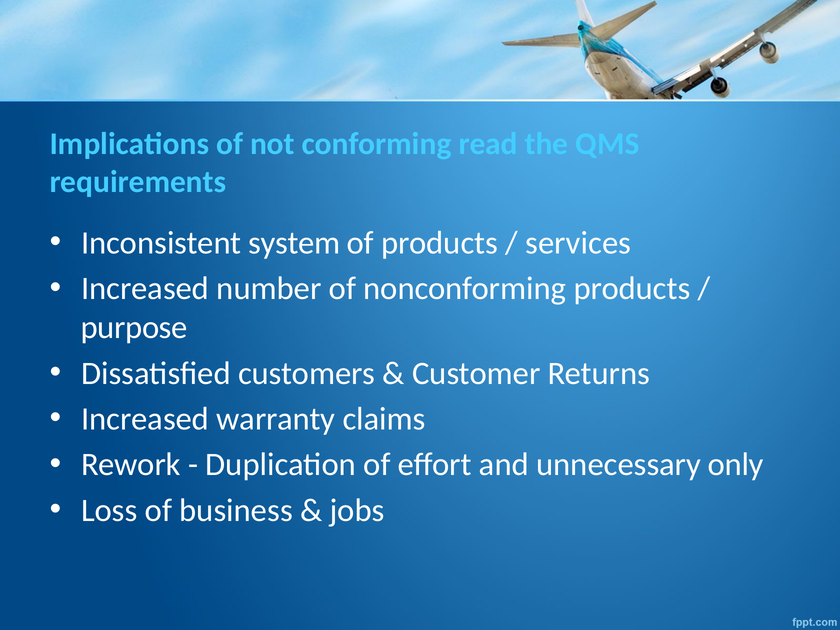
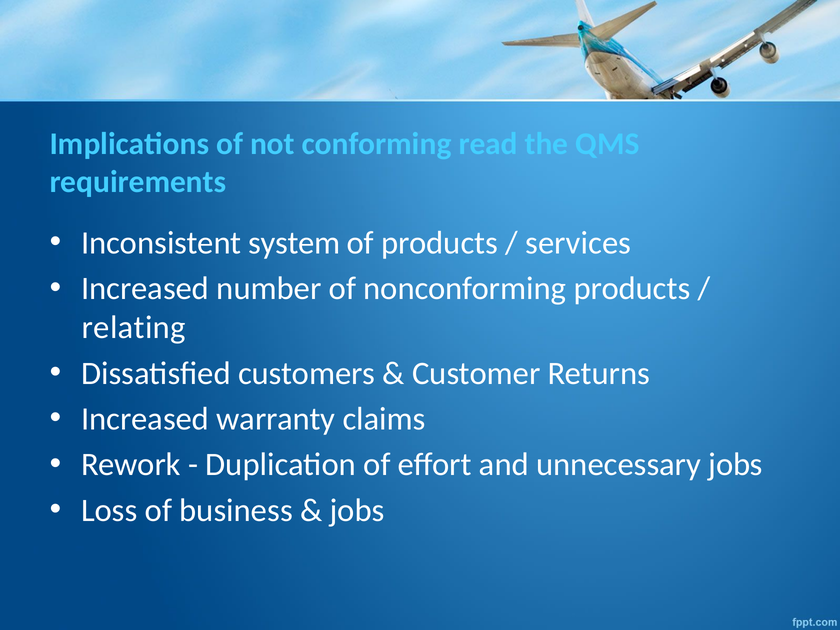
purpose: purpose -> relating
unnecessary only: only -> jobs
